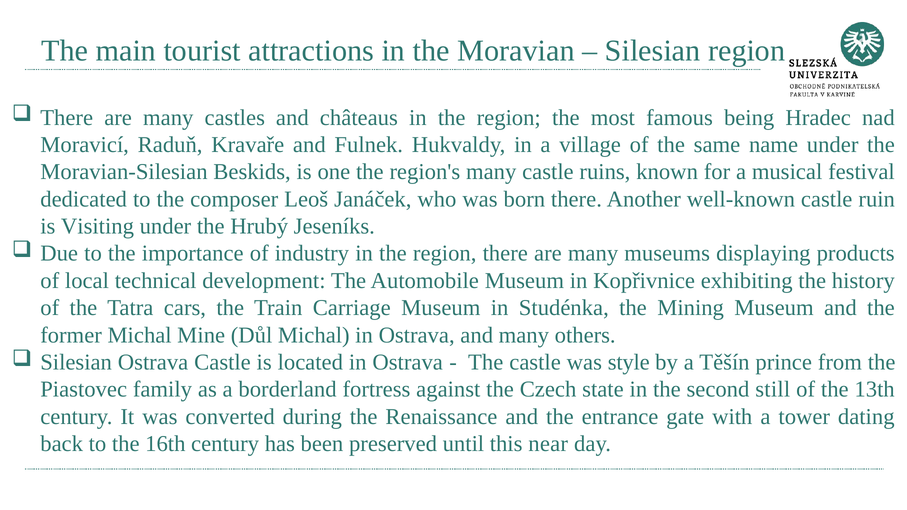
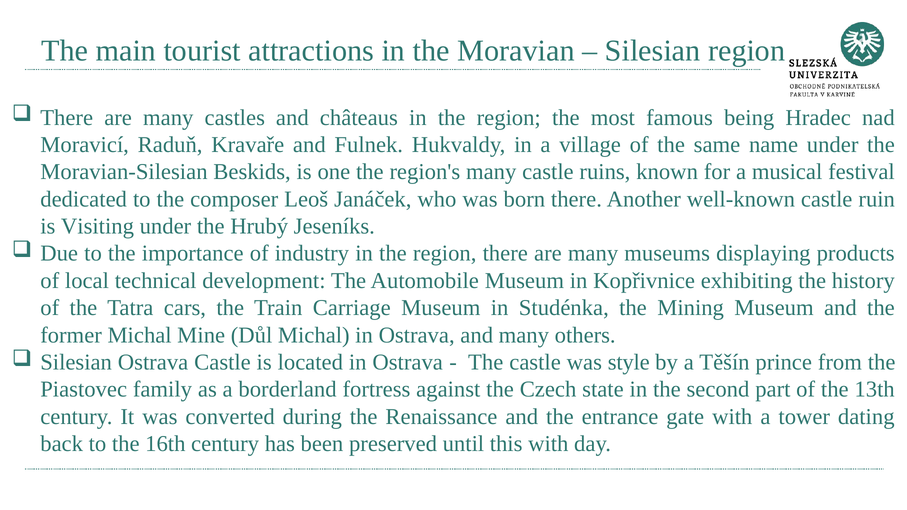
still: still -> part
this near: near -> with
